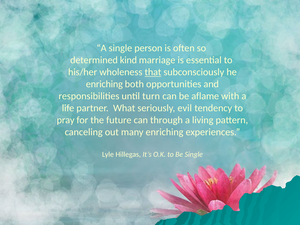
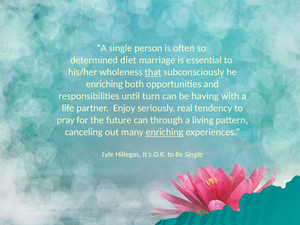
kind: kind -> diet
aflame: aflame -> having
What: What -> Enjoy
evil: evil -> real
enriching at (165, 132) underline: none -> present
